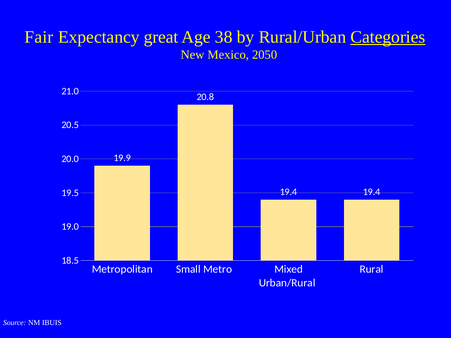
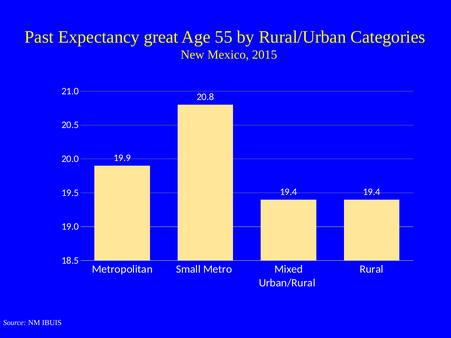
Fair: Fair -> Past
38: 38 -> 55
Categories underline: present -> none
2050: 2050 -> 2015
